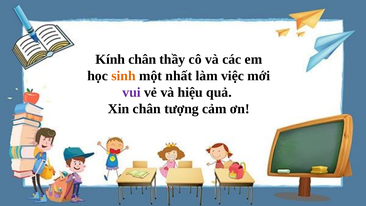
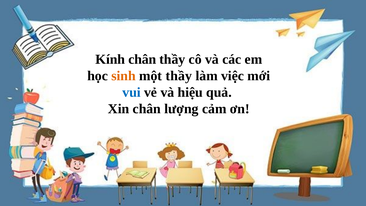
một nhất: nhất -> thầy
vui colour: purple -> blue
tượng: tượng -> lượng
